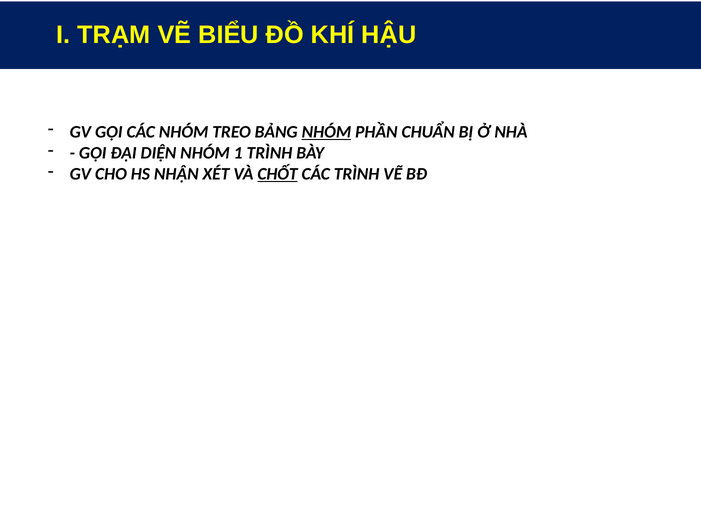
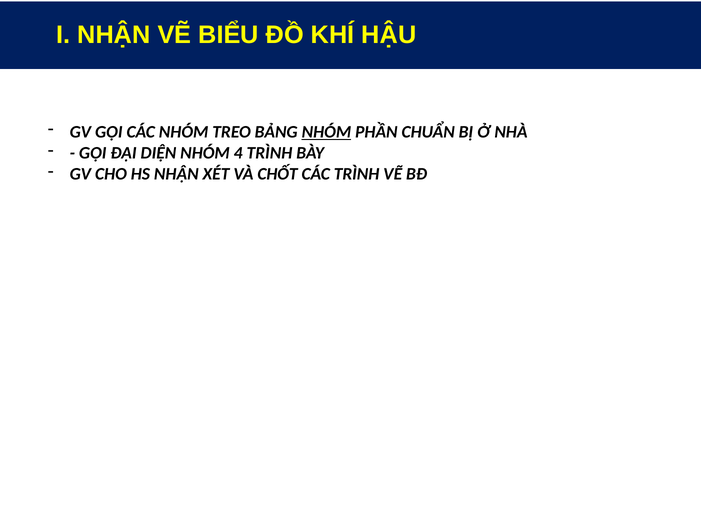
I TRẠM: TRẠM -> NHẬN
1: 1 -> 4
CHỐT underline: present -> none
